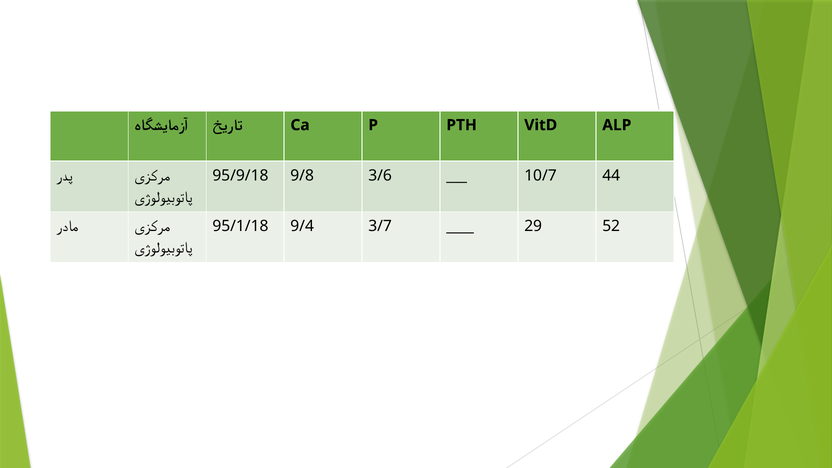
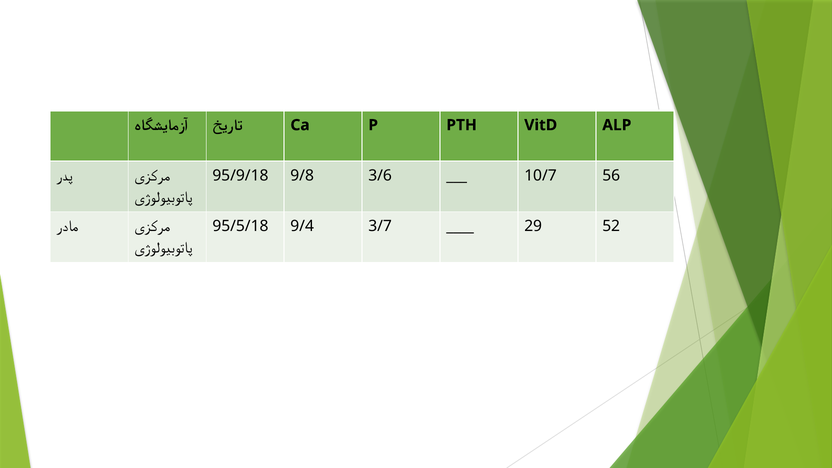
44: 44 -> 56
95/1/18: 95/1/18 -> 95/5/18
